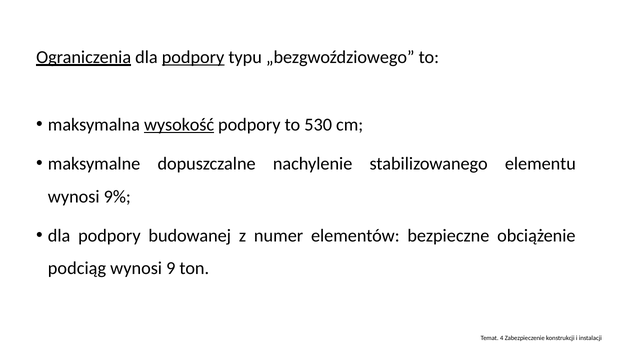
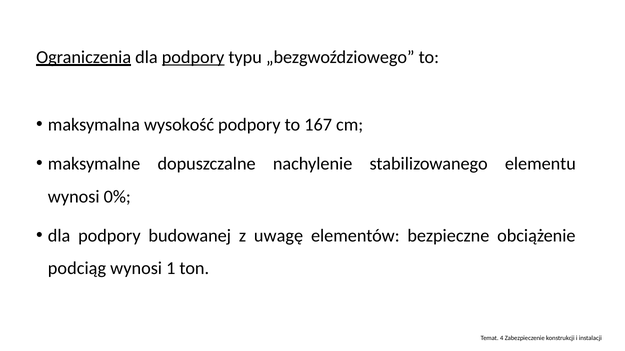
wysokość underline: present -> none
530: 530 -> 167
9%: 9% -> 0%
numer: numer -> uwagę
9: 9 -> 1
